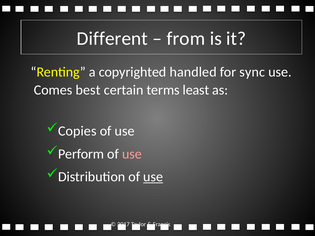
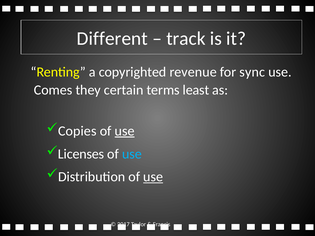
from: from -> track
handled: handled -> revenue
best: best -> they
use at (125, 131) underline: none -> present
Perform: Perform -> Licenses
use at (132, 154) colour: pink -> light blue
